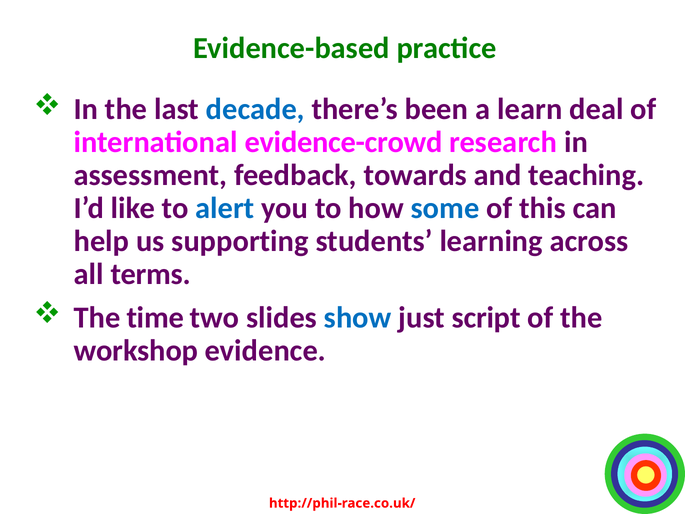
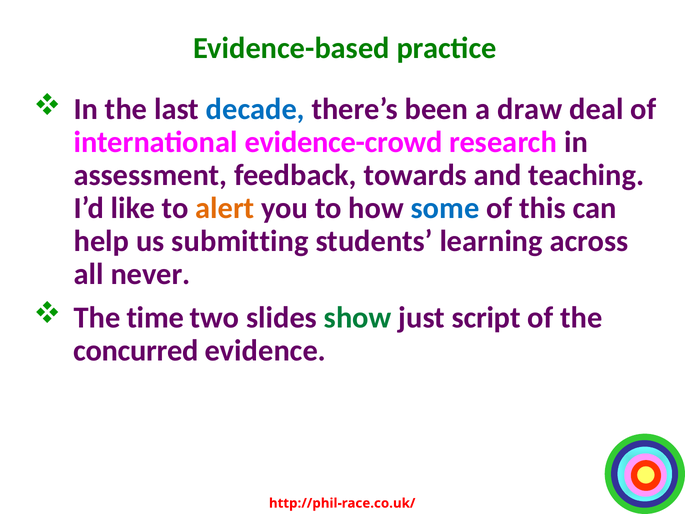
learn: learn -> draw
alert colour: blue -> orange
supporting: supporting -> submitting
terms: terms -> never
show colour: blue -> green
workshop: workshop -> concurred
